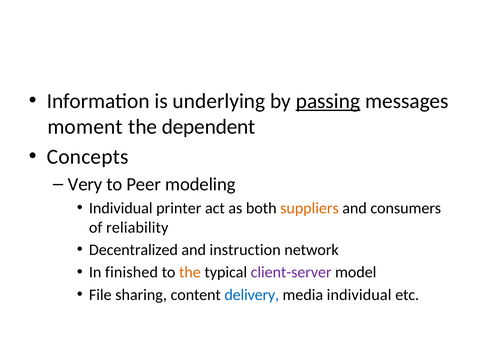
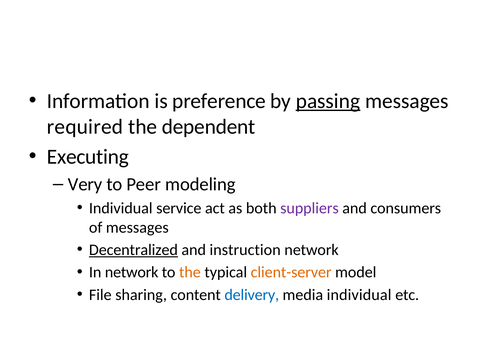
underlying: underlying -> preference
moment: moment -> required
Concepts: Concepts -> Executing
printer: printer -> service
suppliers colour: orange -> purple
of reliability: reliability -> messages
Decentralized underline: none -> present
In finished: finished -> network
client-server colour: purple -> orange
